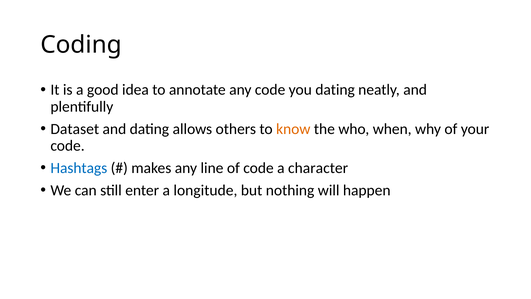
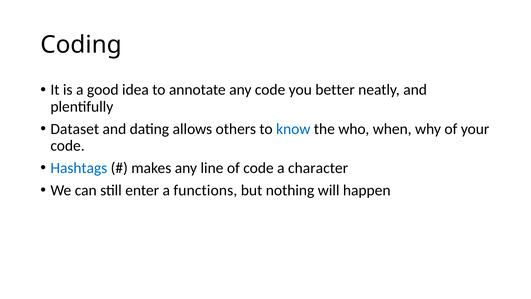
you dating: dating -> better
know colour: orange -> blue
longitude: longitude -> functions
